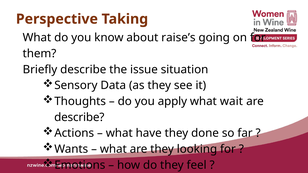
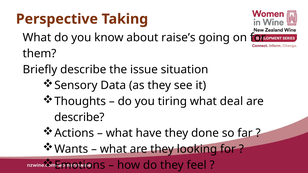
apply: apply -> tiring
wait: wait -> deal
